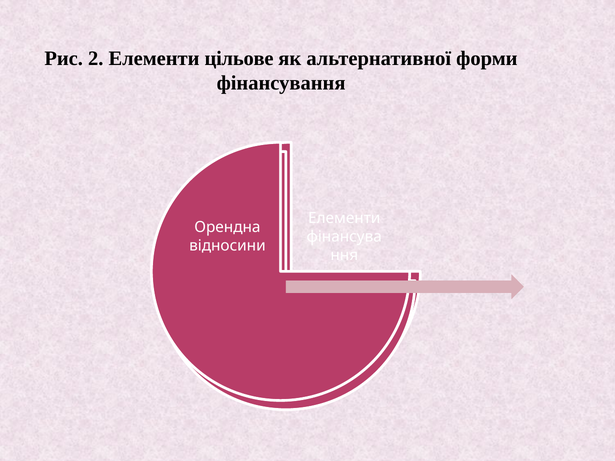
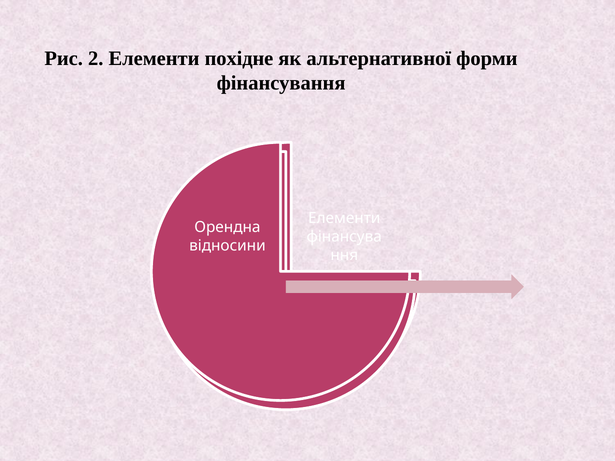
цільове: цільове -> похідне
